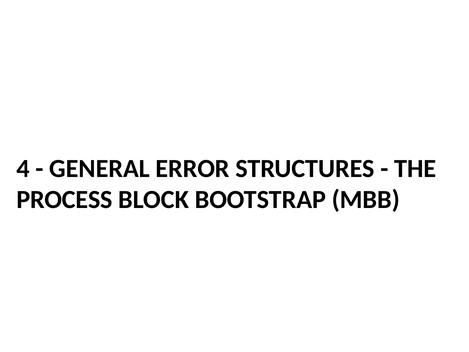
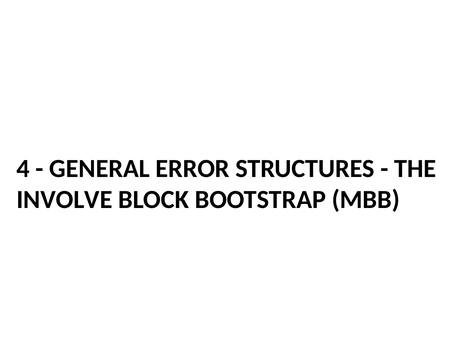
PROCESS: PROCESS -> INVOLVE
